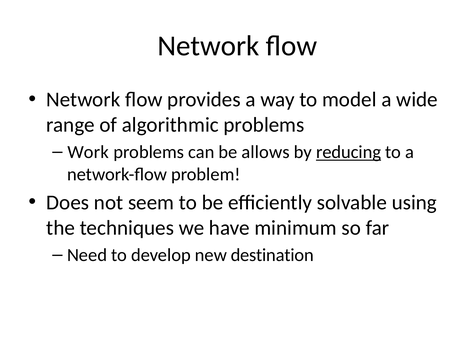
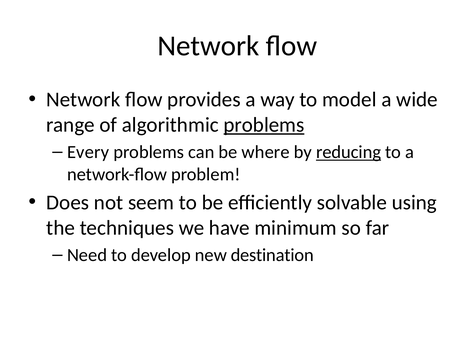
problems at (264, 125) underline: none -> present
Work: Work -> Every
allows: allows -> where
